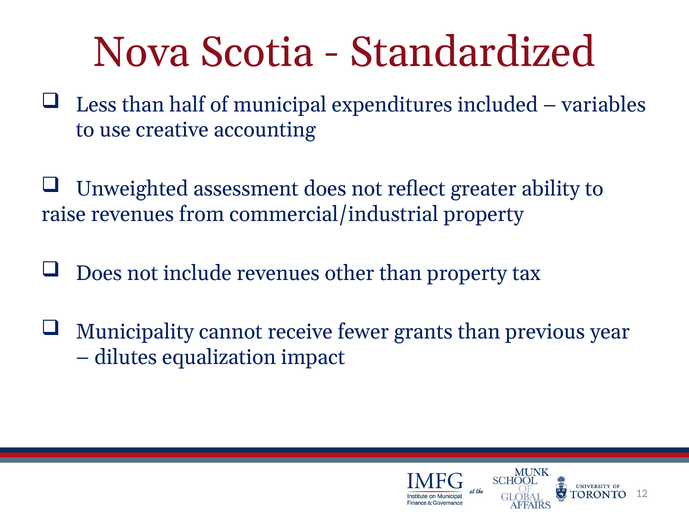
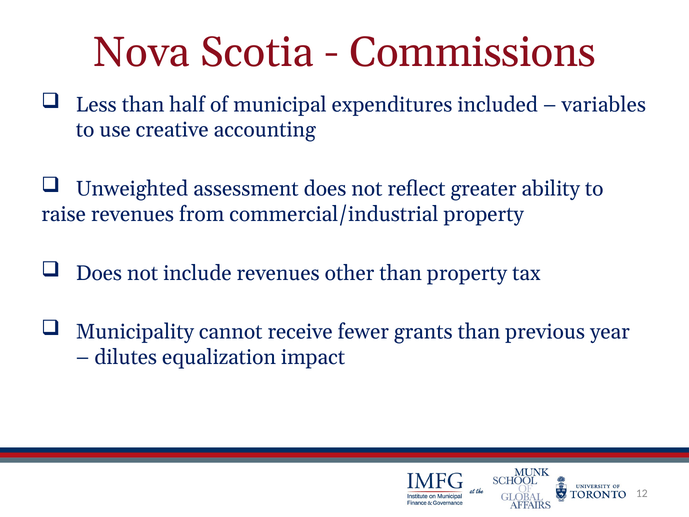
Standardized: Standardized -> Commissions
